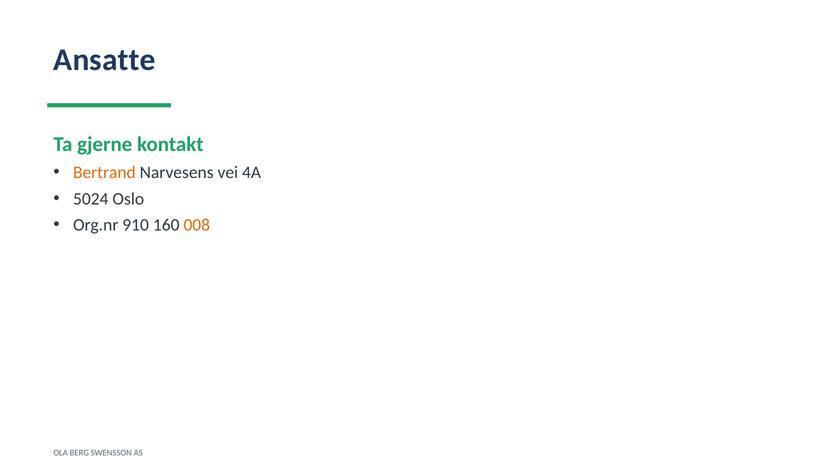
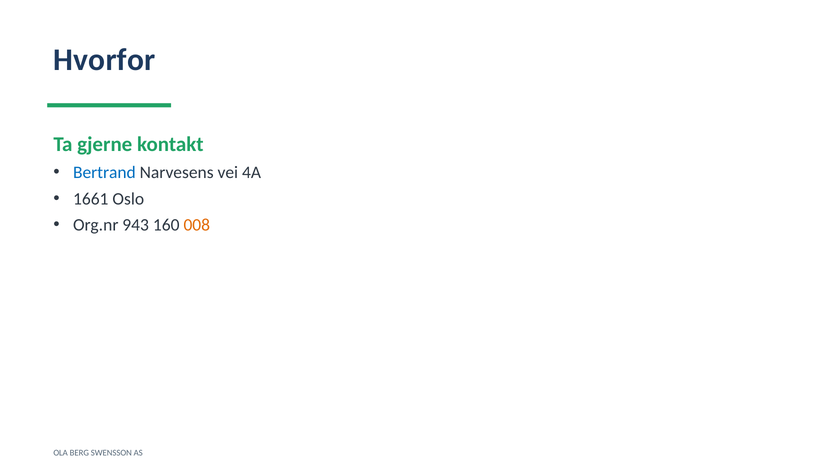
Ansatte: Ansatte -> Hvorfor
Bertrand colour: orange -> blue
5024: 5024 -> 1661
910: 910 -> 943
